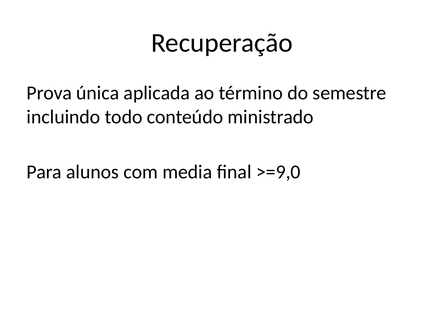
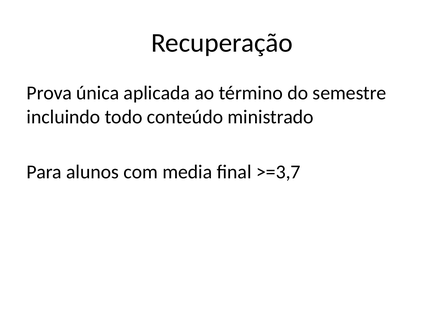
>=9,0: >=9,0 -> >=3,7
